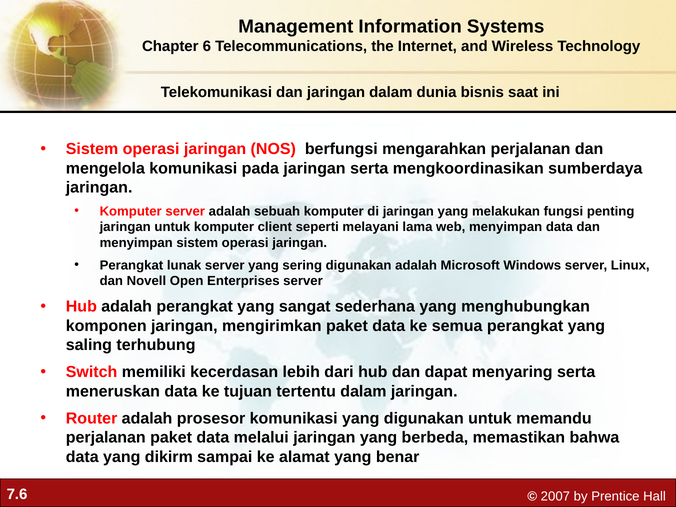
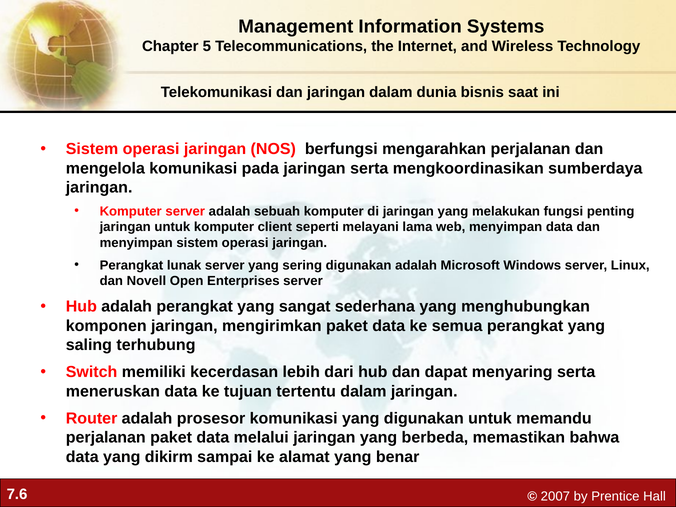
6: 6 -> 5
